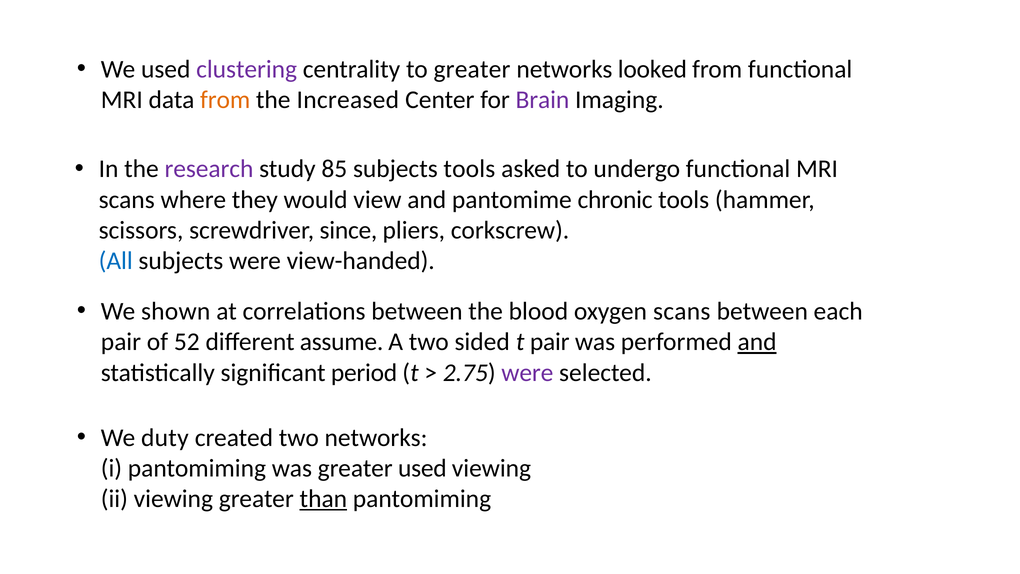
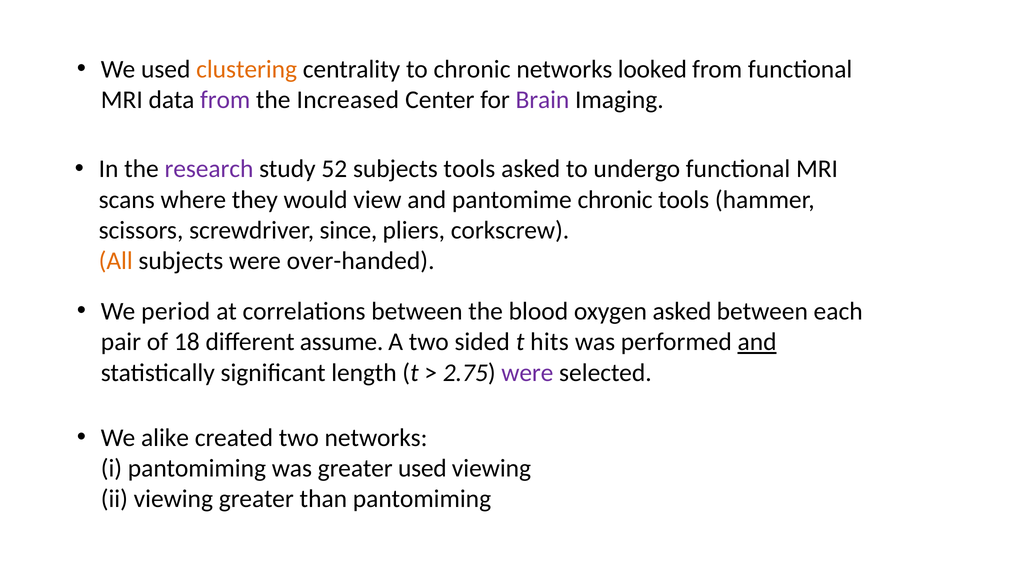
clustering colour: purple -> orange
to greater: greater -> chronic
from at (225, 100) colour: orange -> purple
85: 85 -> 52
All colour: blue -> orange
view-handed: view-handed -> over-handed
shown: shown -> period
oxygen scans: scans -> asked
52: 52 -> 18
t pair: pair -> hits
period: period -> length
duty: duty -> alike
than underline: present -> none
